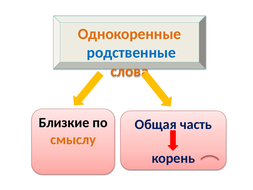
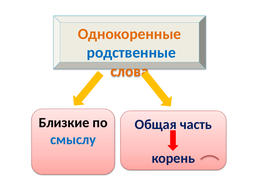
смыслу colour: orange -> blue
